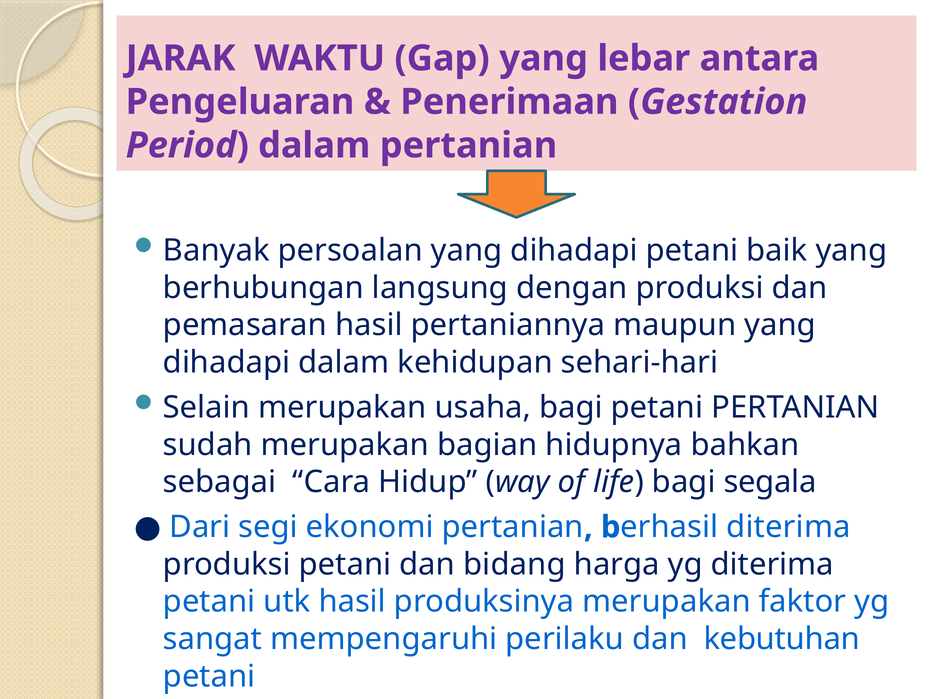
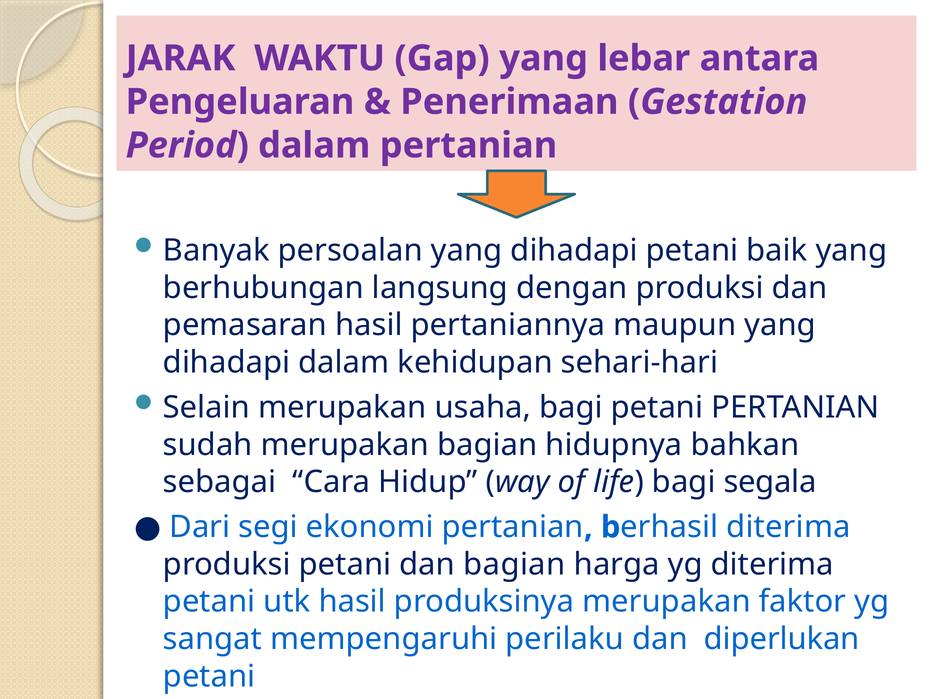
dan bidang: bidang -> bagian
kebutuhan: kebutuhan -> diperlukan
